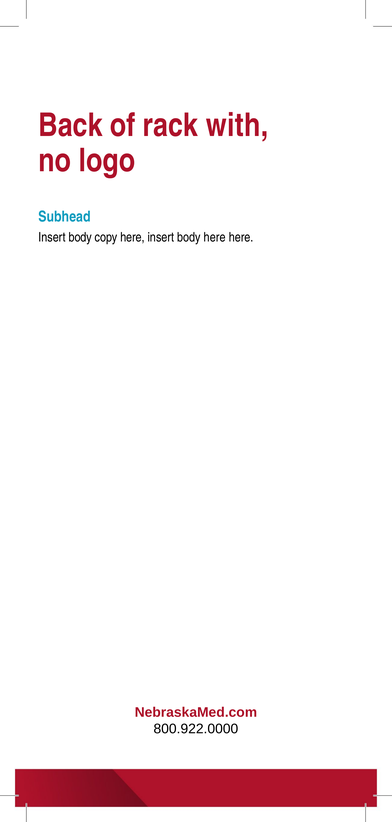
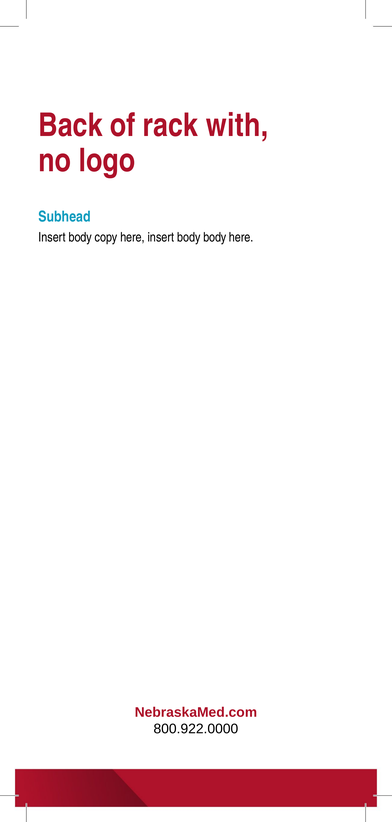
body here: here -> body
